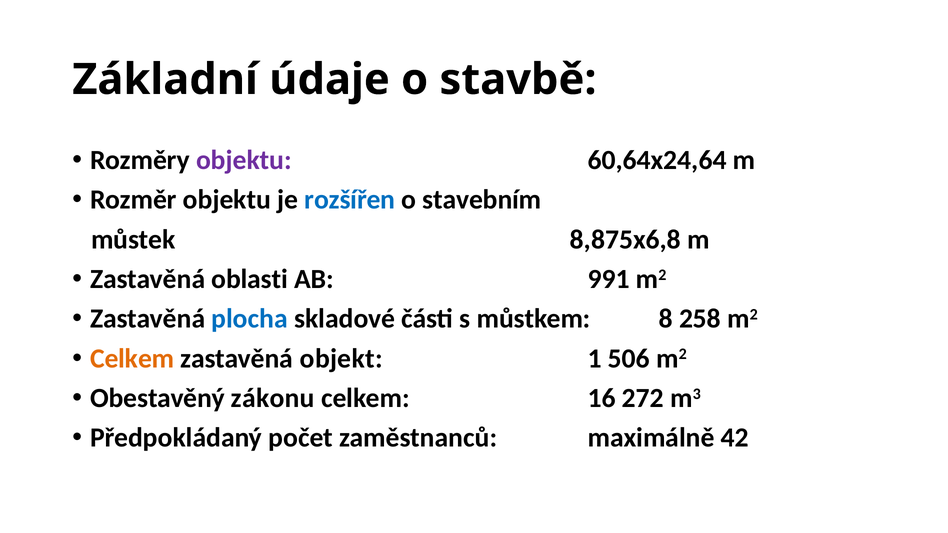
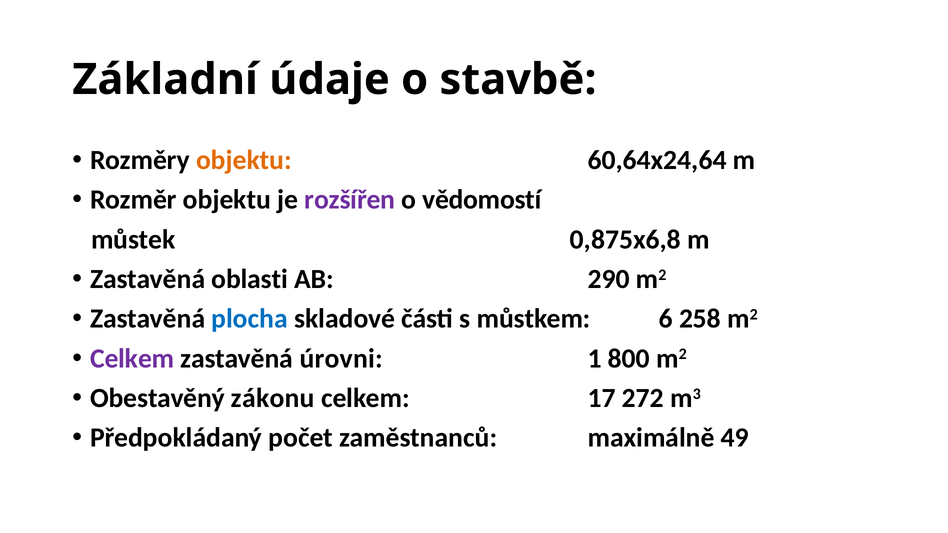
objektu at (244, 160) colour: purple -> orange
rozšířen colour: blue -> purple
stavebním: stavebním -> vědomostí
8,875x6,8: 8,875x6,8 -> 0,875x6,8
991: 991 -> 290
8: 8 -> 6
Celkem at (132, 359) colour: orange -> purple
objekt: objekt -> úrovni
506: 506 -> 800
16: 16 -> 17
42: 42 -> 49
